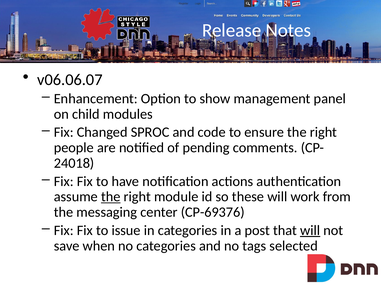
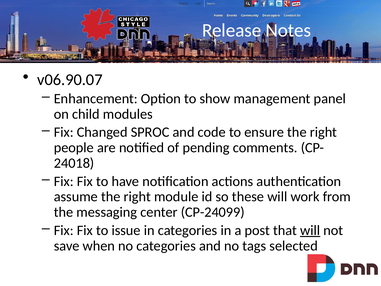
v06.06.07: v06.06.07 -> v06.90.07
the at (111, 197) underline: present -> none
CP-69376: CP-69376 -> CP-24099
